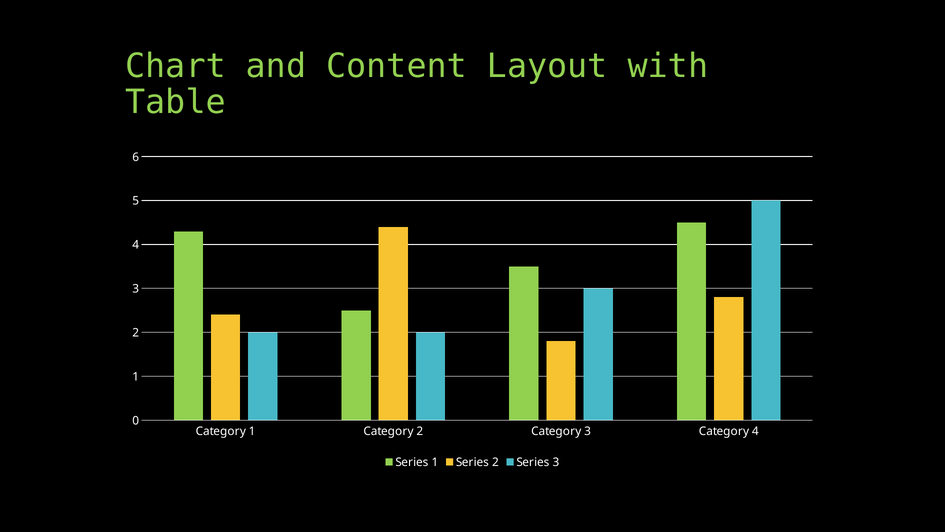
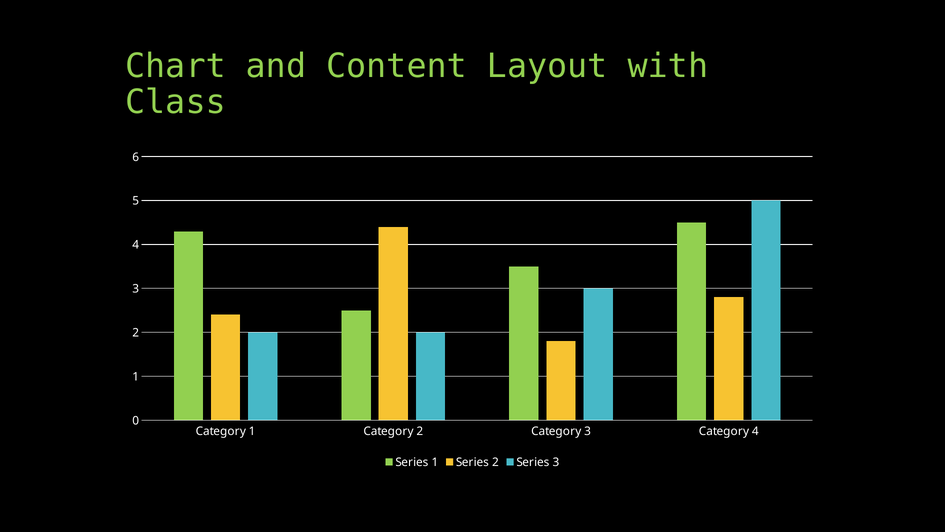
Table: Table -> Class
